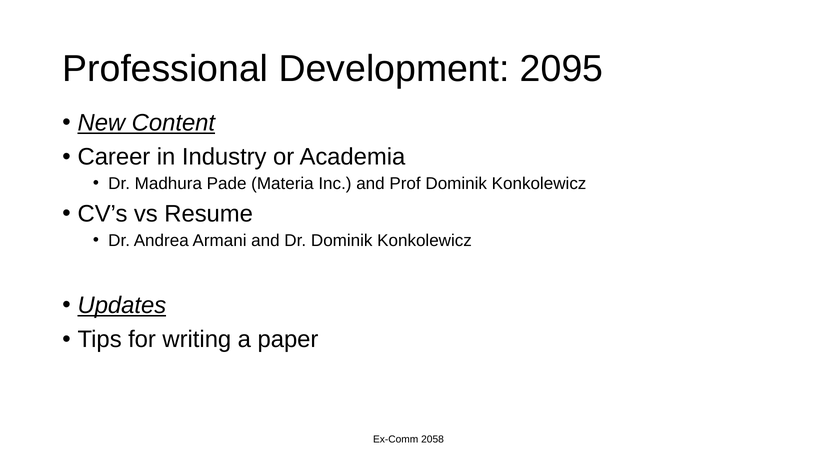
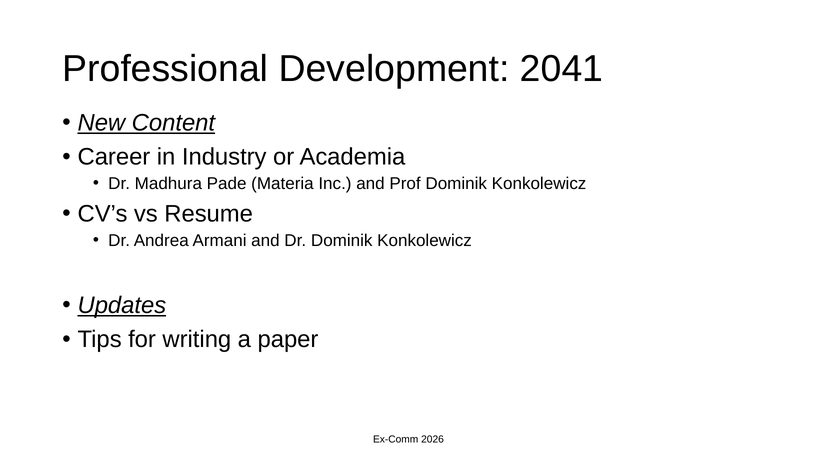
2095: 2095 -> 2041
2058: 2058 -> 2026
